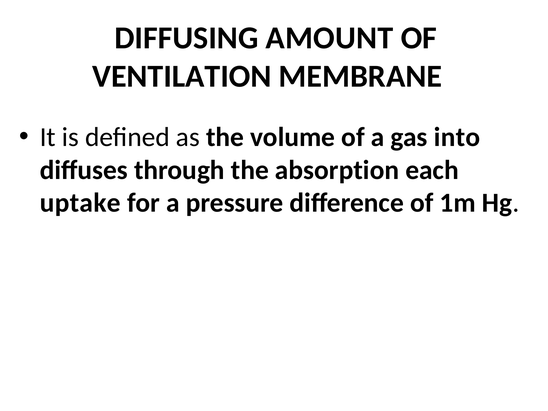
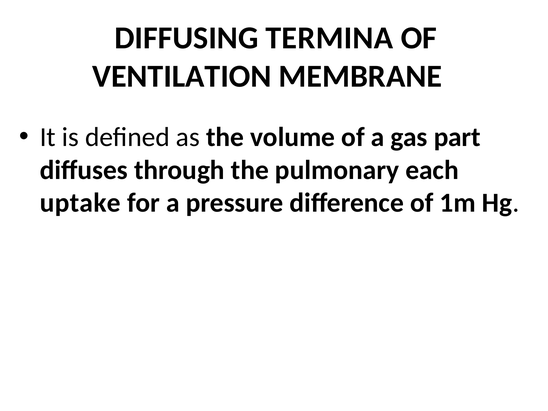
AMOUNT: AMOUNT -> TERMINA
into: into -> part
absorption: absorption -> pulmonary
